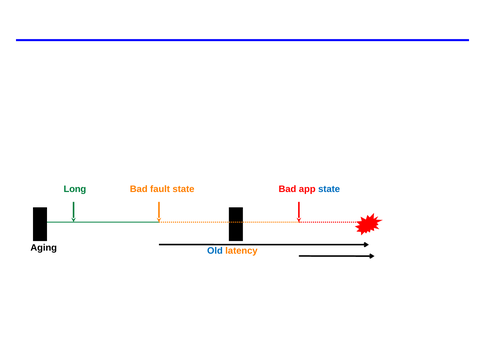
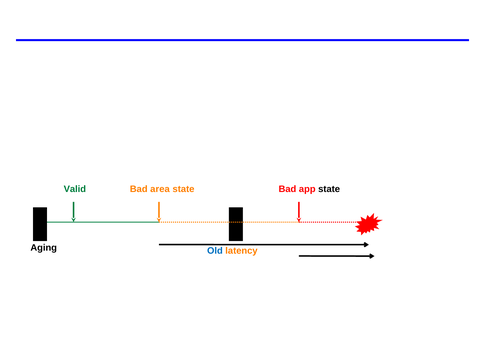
Long: Long -> Valid
fault: fault -> area
state at (329, 189) colour: blue -> black
